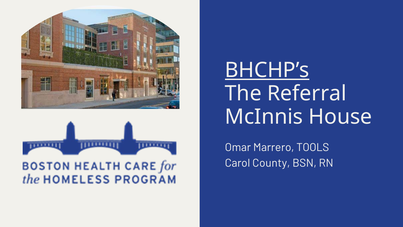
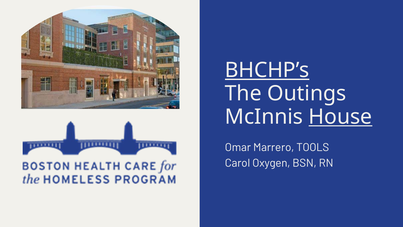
Referral: Referral -> Outings
House underline: none -> present
County: County -> Oxygen
